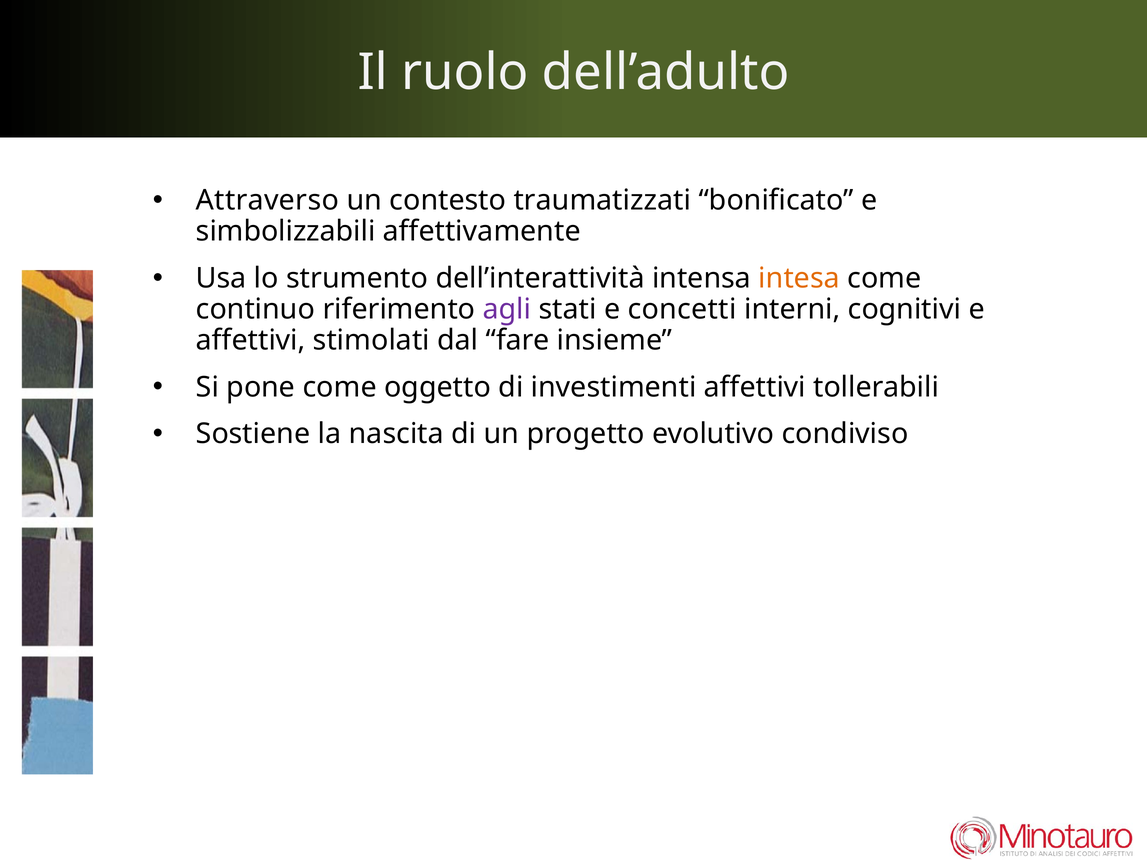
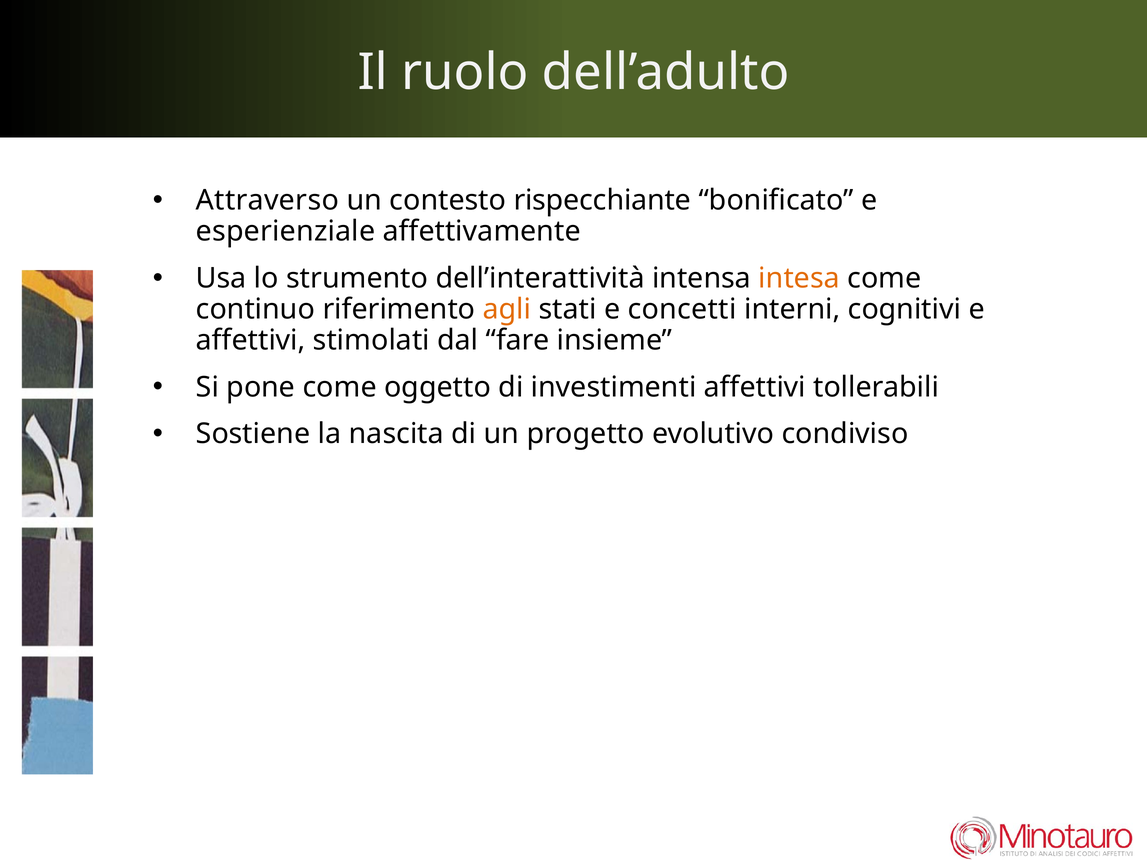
traumatizzati: traumatizzati -> rispecchiante
simbolizzabili: simbolizzabili -> esperienziale
agli colour: purple -> orange
